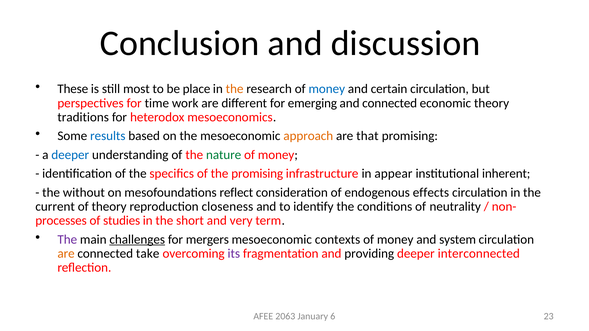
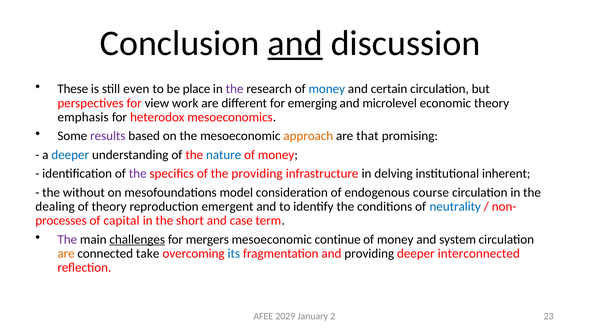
and at (295, 43) underline: none -> present
most: most -> even
the at (235, 89) colour: orange -> purple
time: time -> view
and connected: connected -> microlevel
traditions: traditions -> emphasis
results colour: blue -> purple
nature colour: green -> blue
the at (138, 174) colour: black -> purple
the promising: promising -> providing
appear: appear -> delving
reflect: reflect -> model
effects: effects -> course
current: current -> dealing
closeness: closeness -> emergent
neutrality colour: black -> blue
studies: studies -> capital
very: very -> case
contexts: contexts -> continue
its colour: purple -> blue
2063: 2063 -> 2029
6: 6 -> 2
